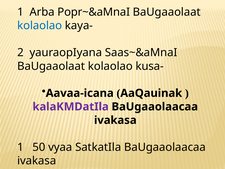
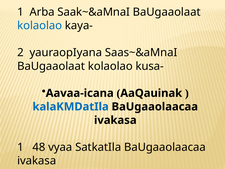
Popr~&aMnaI: Popr~&aMnaI -> Saak~&aMnaI
kalaKMDatIla at (71, 107) colour: purple -> blue
50: 50 -> 48
